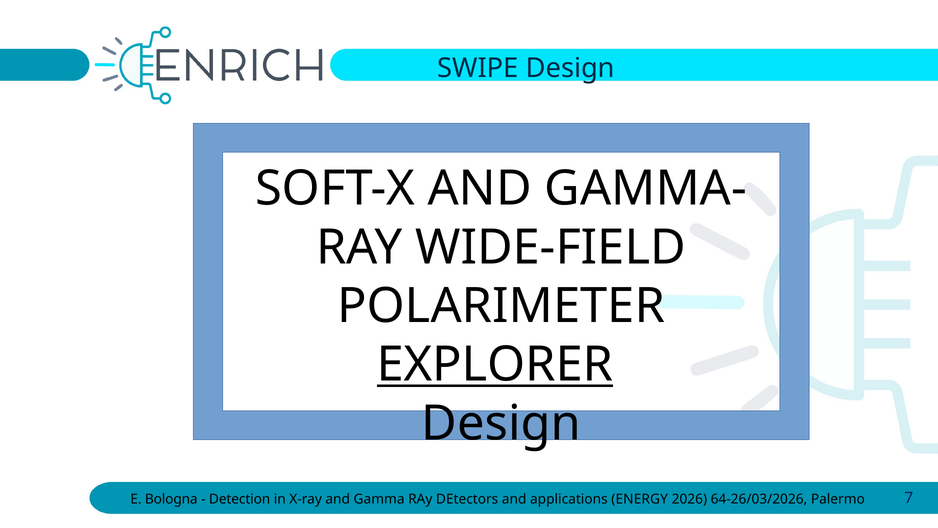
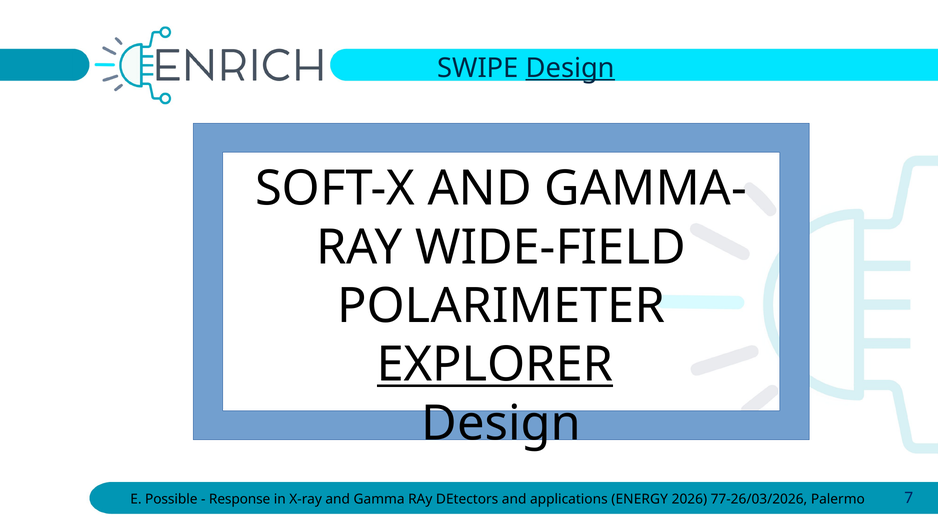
Design at (570, 68) underline: none -> present
Bologna: Bologna -> Possible
Detection: Detection -> Response
64-26/03/2026: 64-26/03/2026 -> 77-26/03/2026
